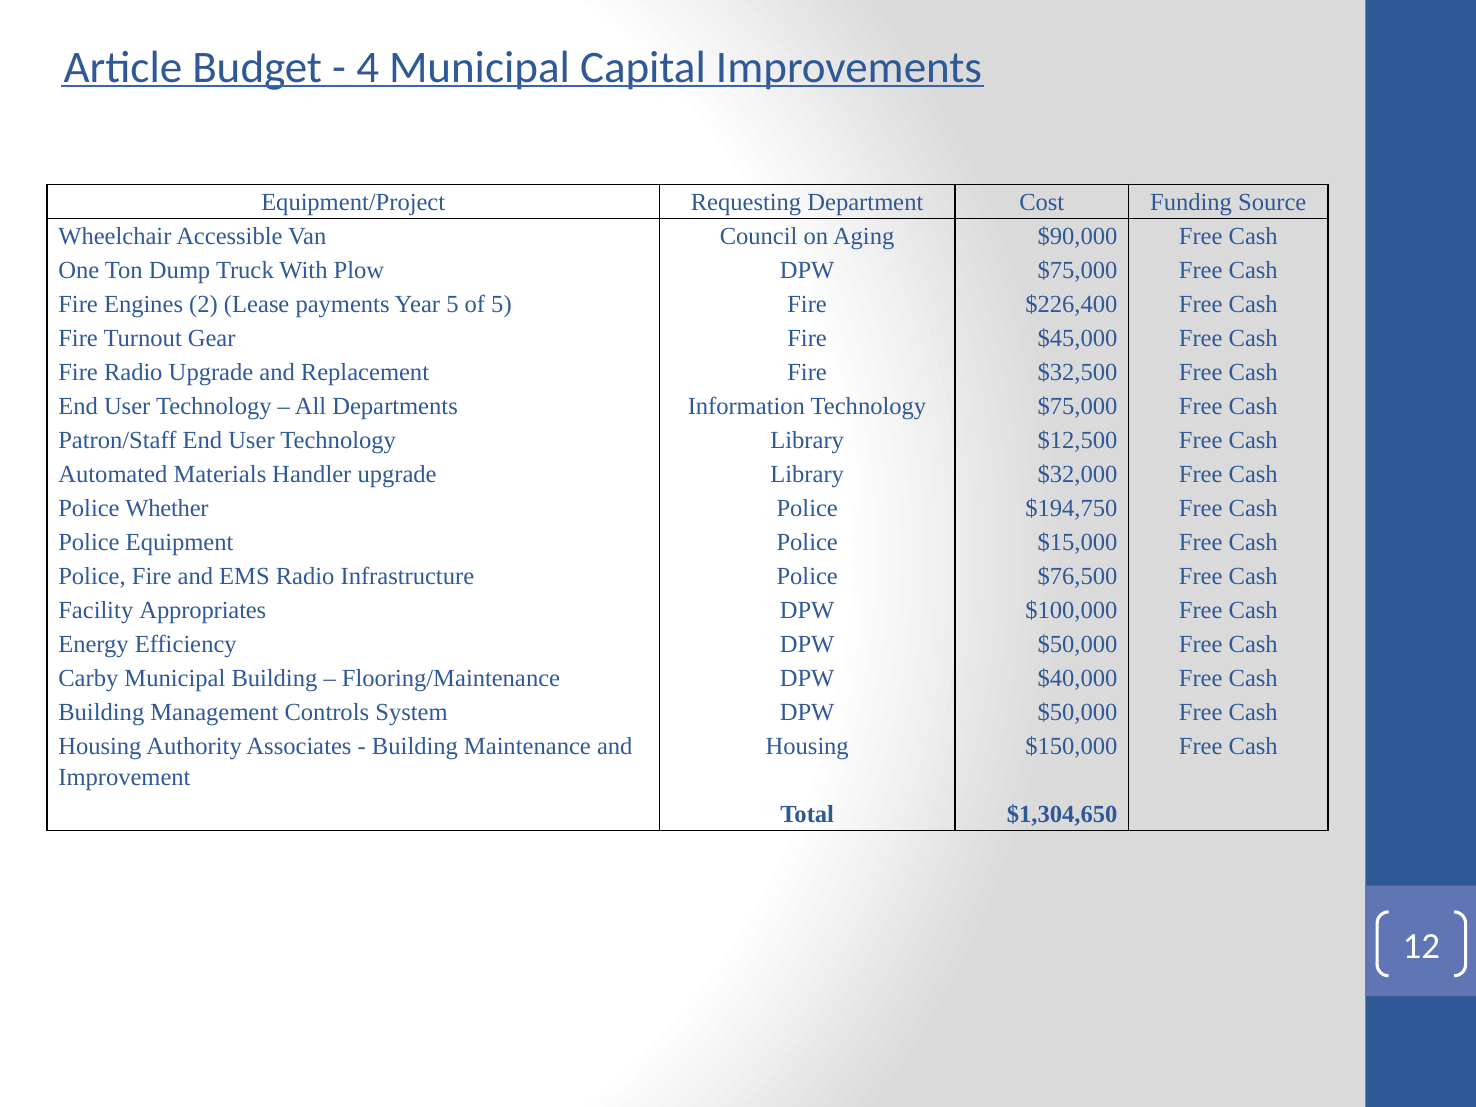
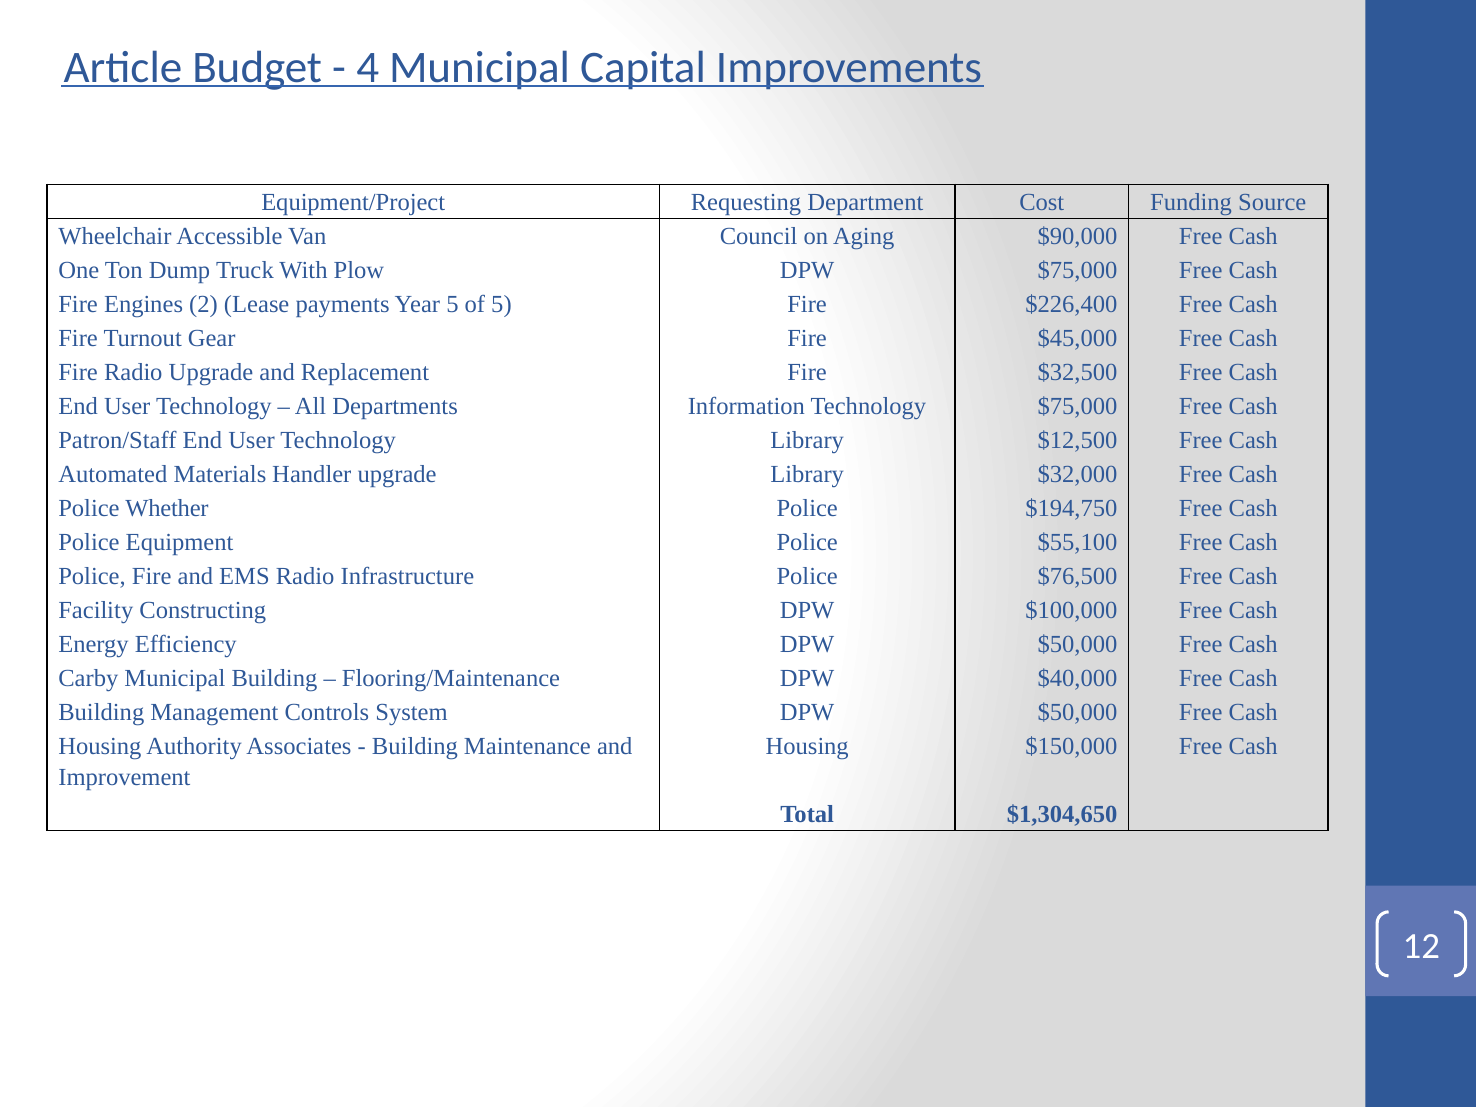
$15,000: $15,000 -> $55,100
Appropriates: Appropriates -> Constructing
